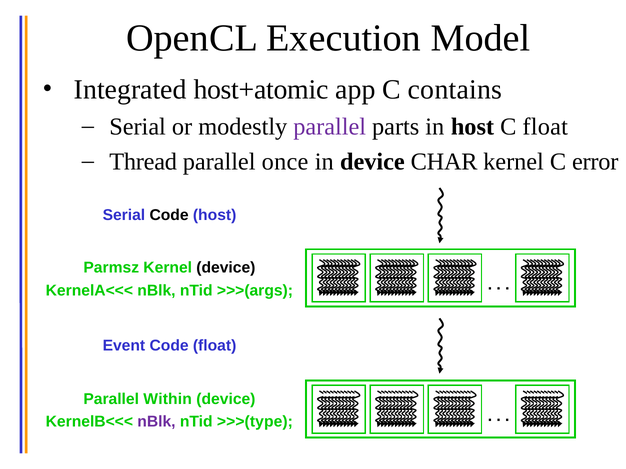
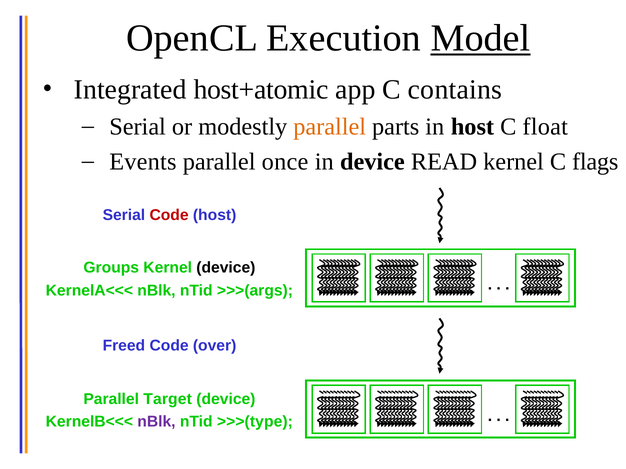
Model underline: none -> present
parallel at (330, 127) colour: purple -> orange
Thread: Thread -> Events
CHAR: CHAR -> READ
error: error -> flags
Code at (169, 216) colour: black -> red
Parmsz: Parmsz -> Groups
Event: Event -> Freed
Code float: float -> over
Within: Within -> Target
